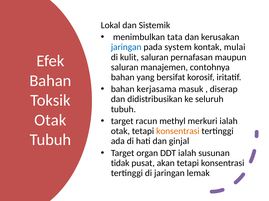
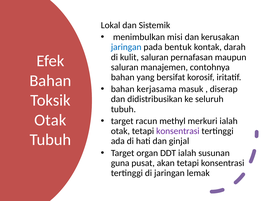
tata: tata -> misi
system: system -> bentuk
mulai: mulai -> darah
konsentrasi at (178, 132) colour: orange -> purple
tidak: tidak -> guna
